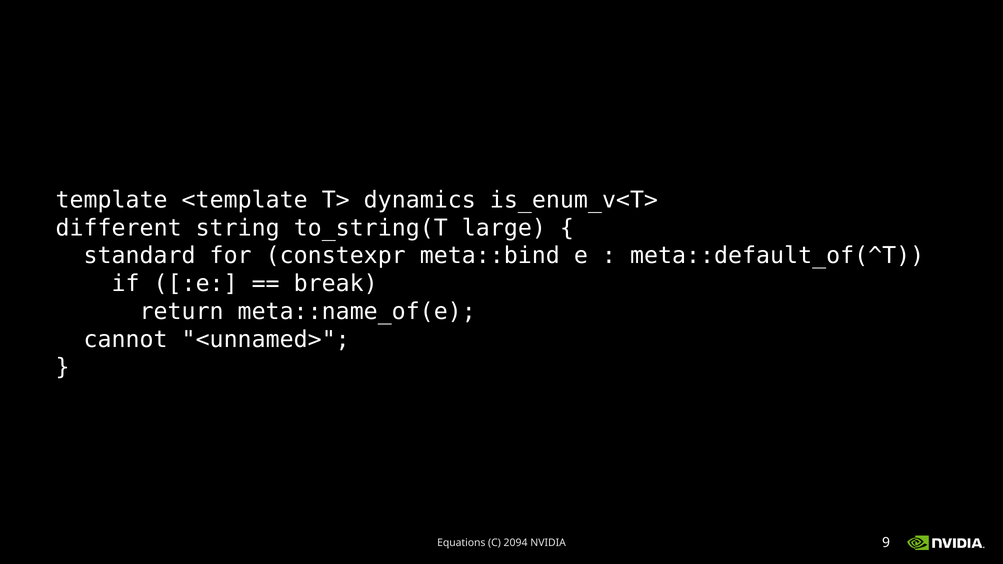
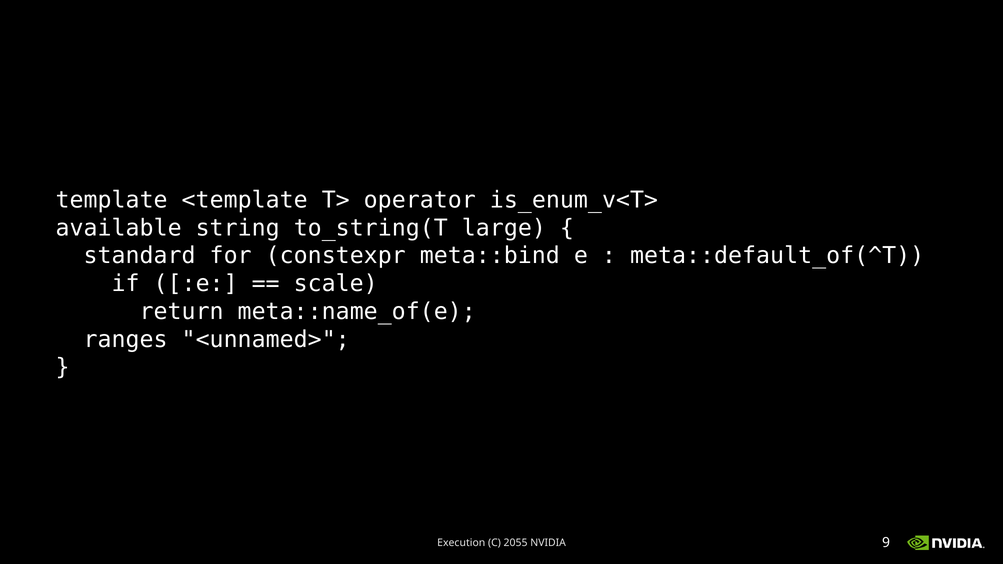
dynamics: dynamics -> operator
different: different -> available
break: break -> scale
cannot: cannot -> ranges
Equations: Equations -> Execution
2094: 2094 -> 2055
